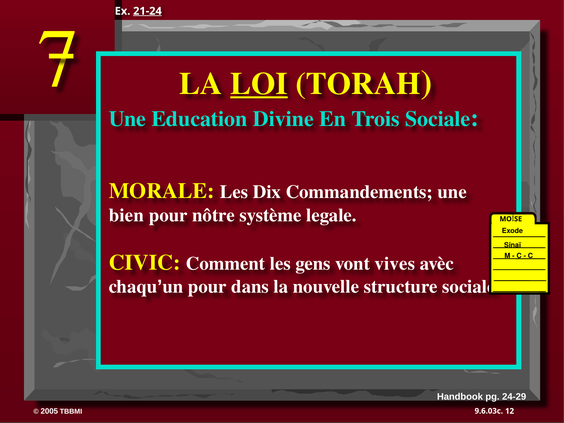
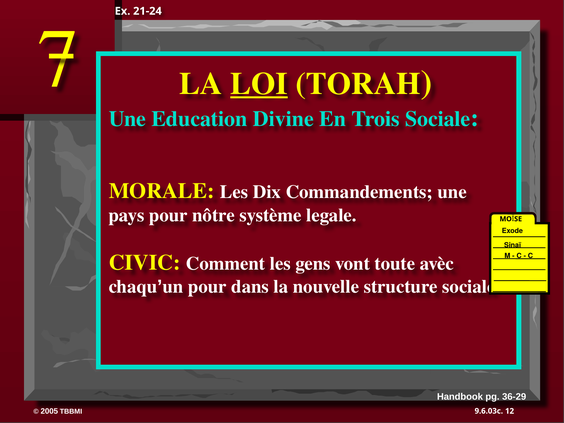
21-24 underline: present -> none
bien: bien -> pays
vives: vives -> toute
24-29: 24-29 -> 36-29
